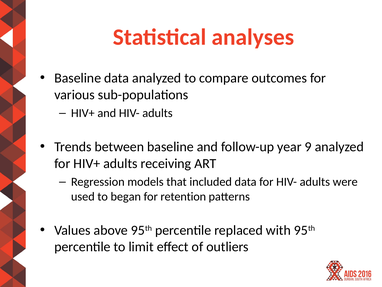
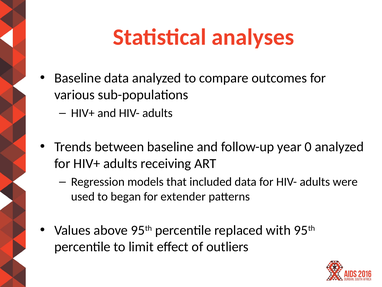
9: 9 -> 0
retention: retention -> extender
